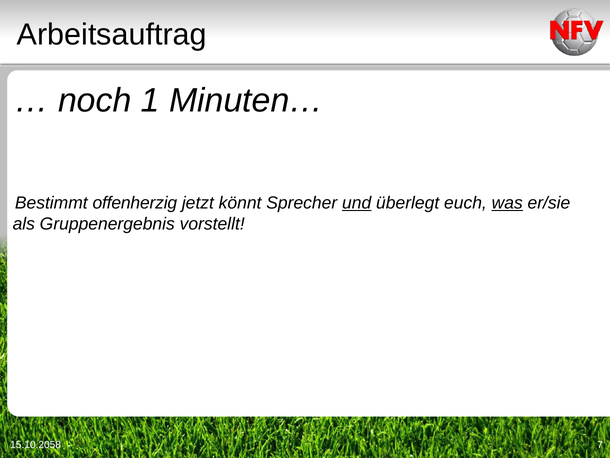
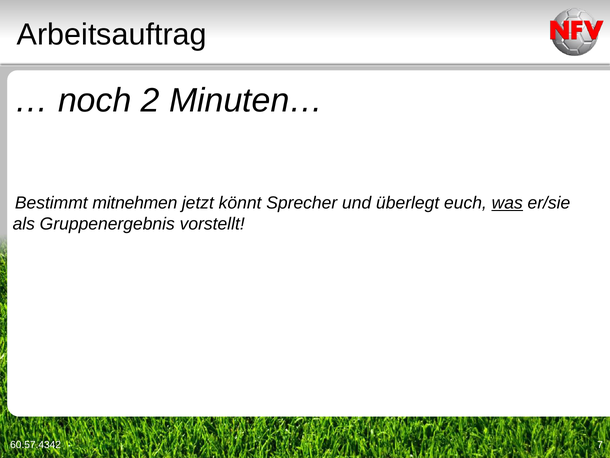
1: 1 -> 2
offenherzig: offenherzig -> mitnehmen
und underline: present -> none
15.10.2058: 15.10.2058 -> 60.57.4342
